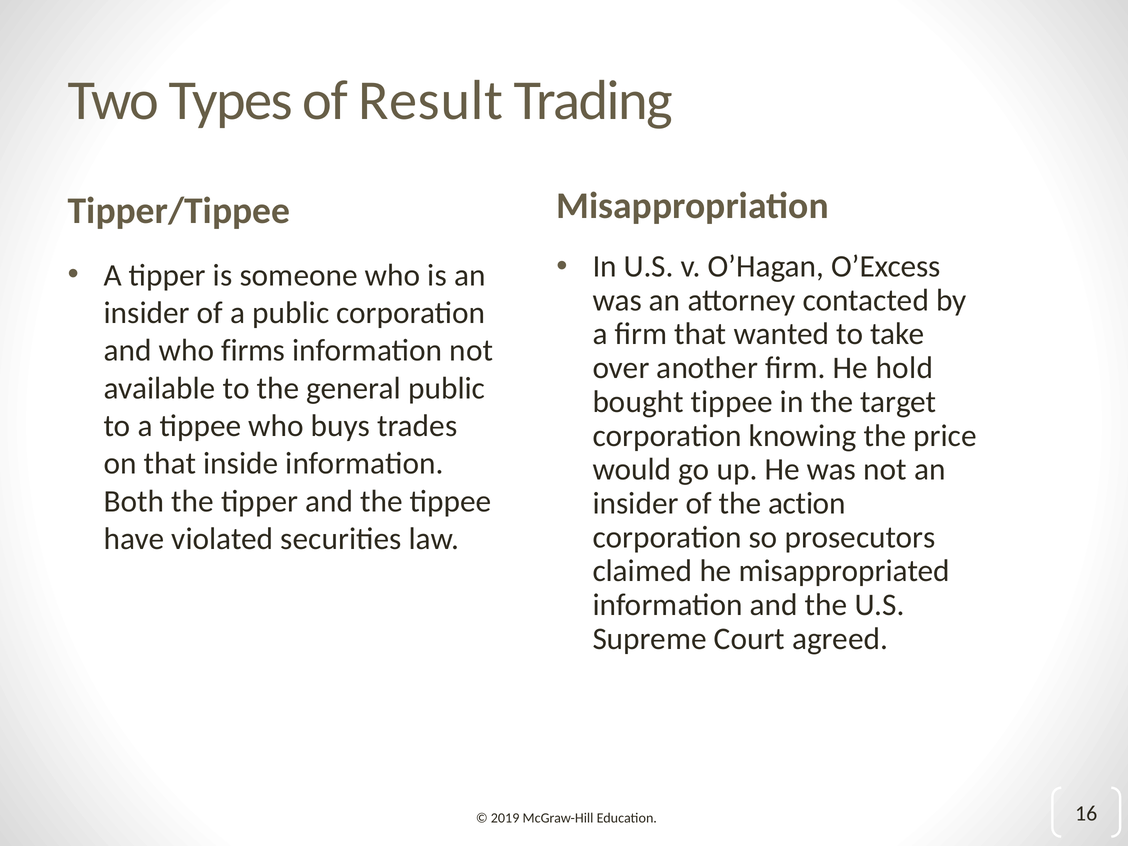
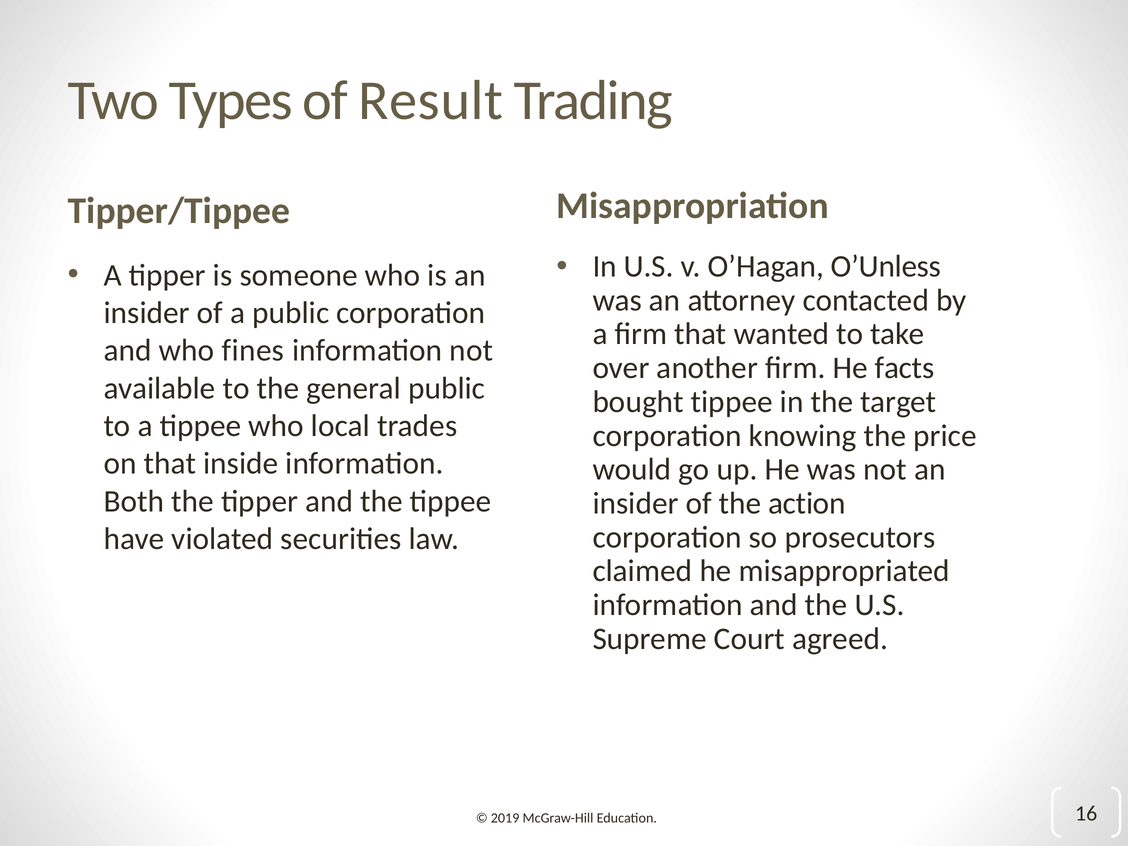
O’Excess: O’Excess -> O’Unless
firms: firms -> fines
hold: hold -> facts
buys: buys -> local
